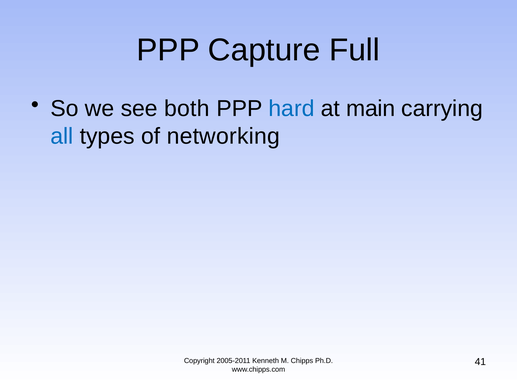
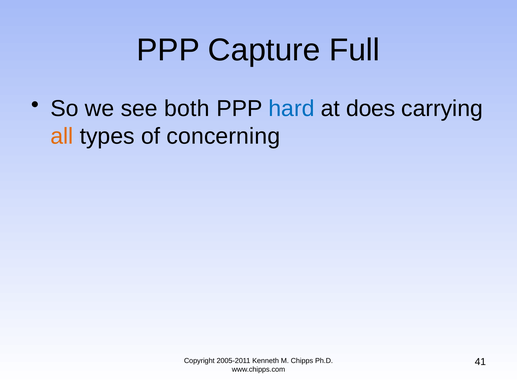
main: main -> does
all colour: blue -> orange
networking: networking -> concerning
